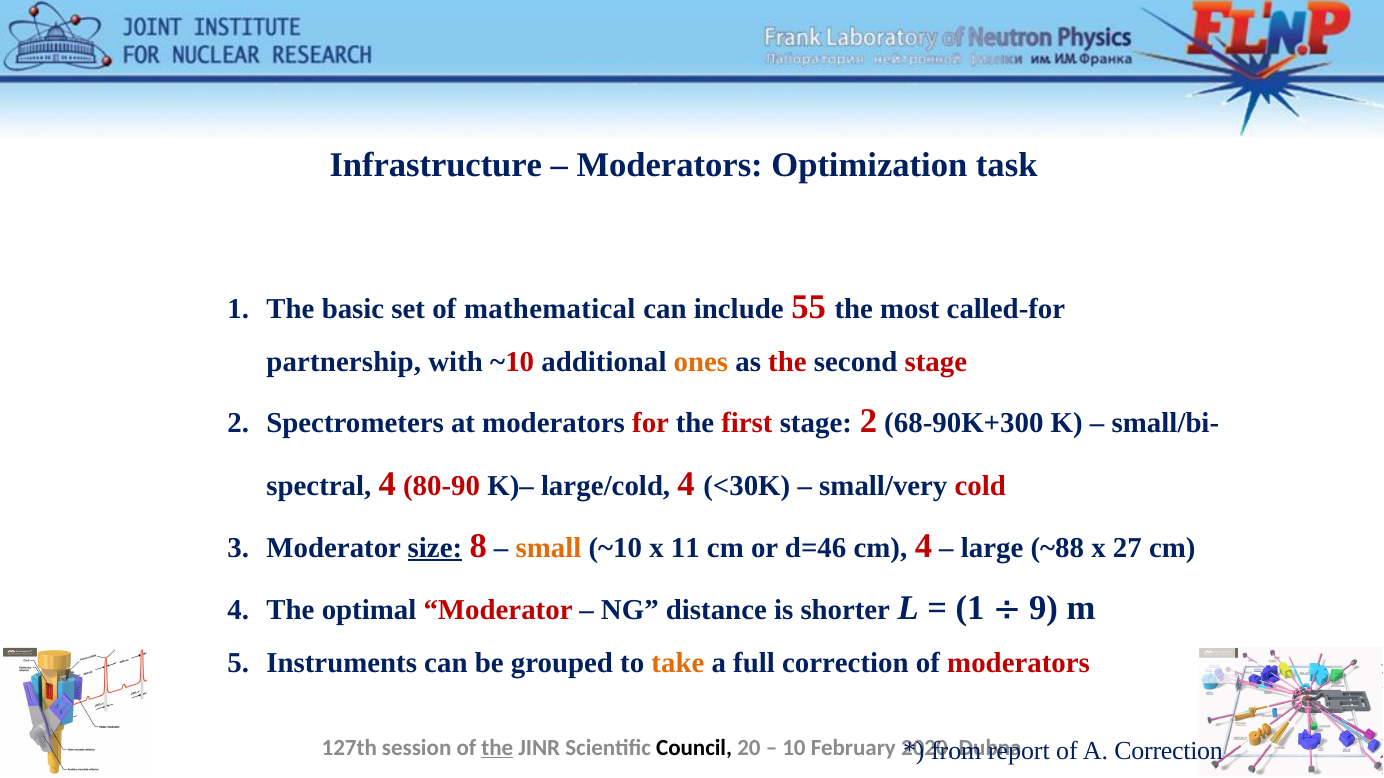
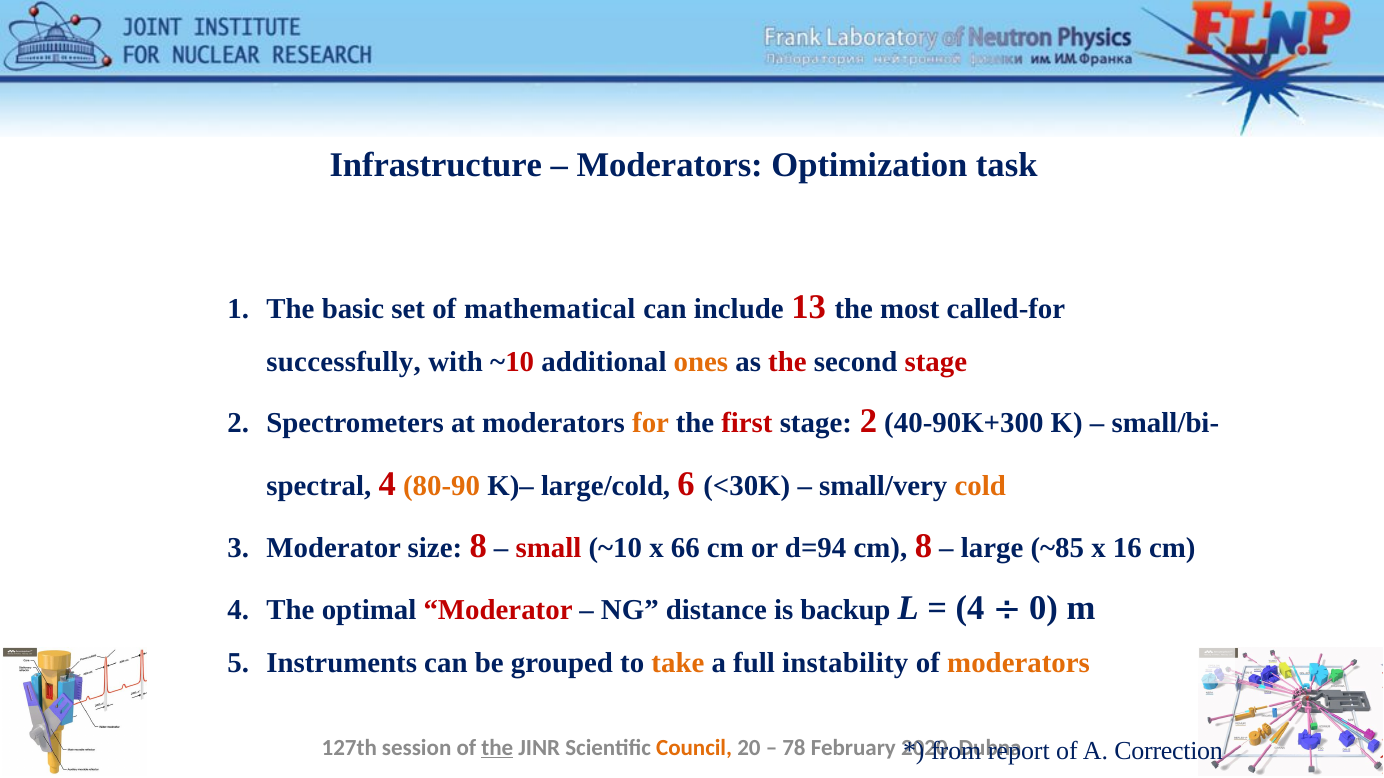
55: 55 -> 13
partnership: partnership -> successfully
for colour: red -> orange
68-90K+300: 68-90K+300 -> 40-90K+300
80-90 colour: red -> orange
large/cold 4: 4 -> 6
cold colour: red -> orange
size underline: present -> none
small colour: orange -> red
11: 11 -> 66
d=46: d=46 -> d=94
4 at (923, 546): 4 -> 8
~88: ~88 -> ~85
27: 27 -> 16
shorter: shorter -> backup
1 at (970, 609): 1 -> 4
9: 9 -> 0
full correction: correction -> instability
moderators at (1019, 663) colour: red -> orange
Council colour: black -> orange
10: 10 -> 78
